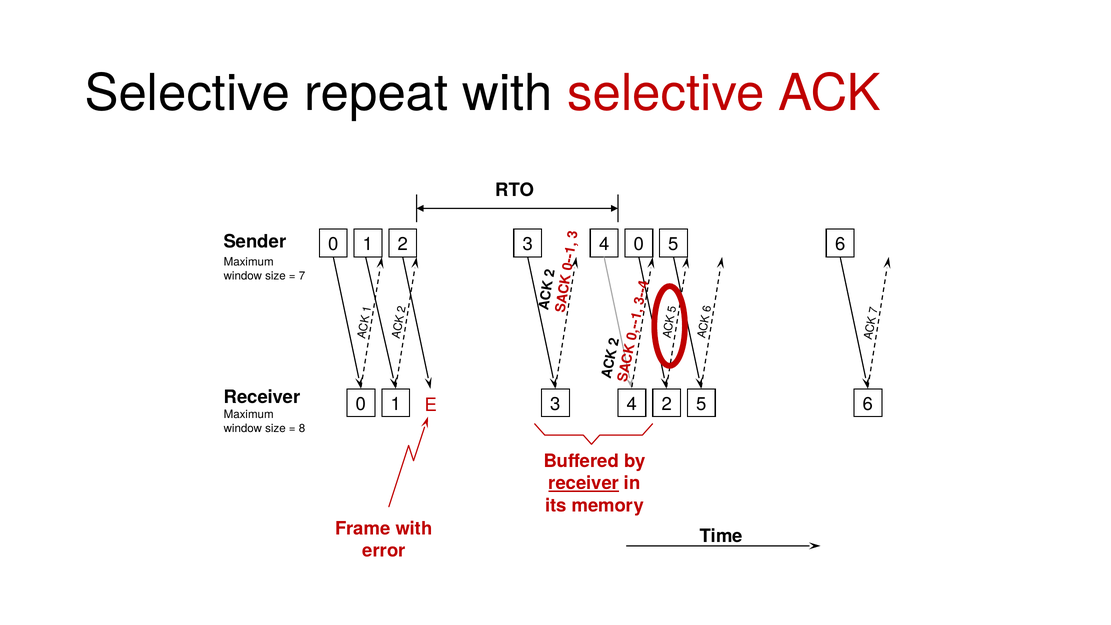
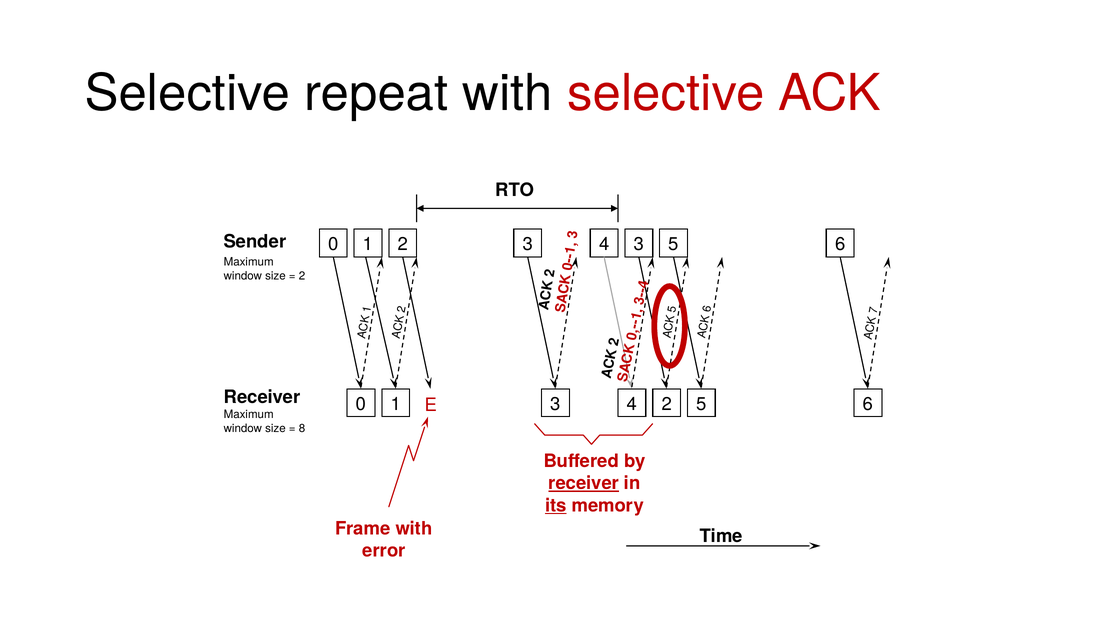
4 0: 0 -> 3
7 at (302, 276): 7 -> 2
its underline: none -> present
